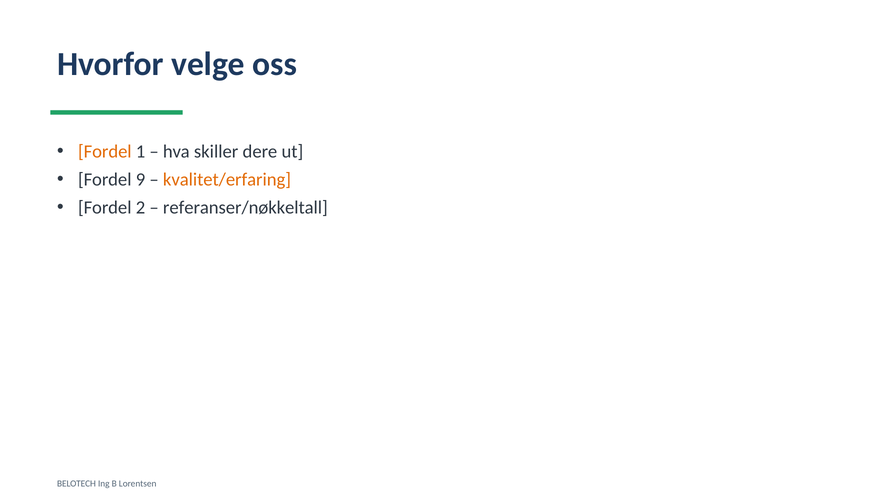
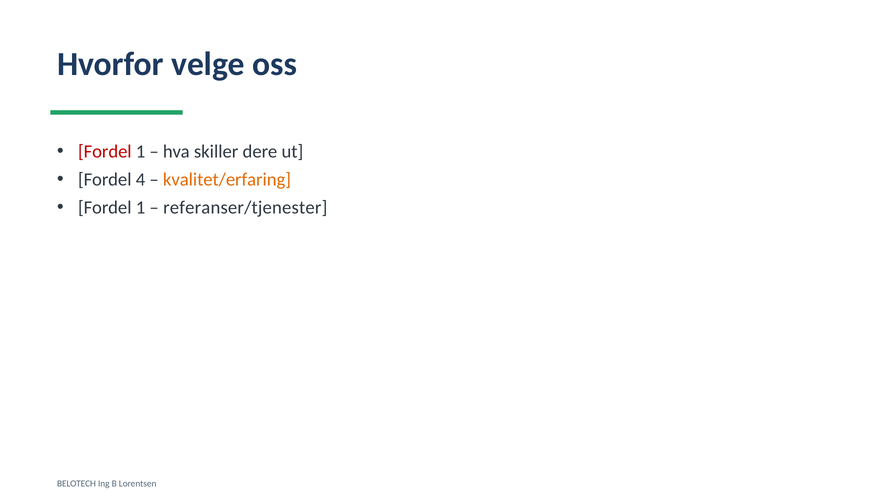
Fordel at (105, 152) colour: orange -> red
9: 9 -> 4
2 at (141, 208): 2 -> 1
referanser/nøkkeltall: referanser/nøkkeltall -> referanser/tjenester
